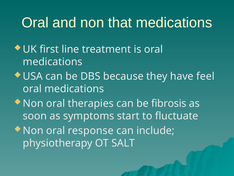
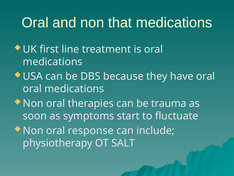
have feel: feel -> oral
fibrosis: fibrosis -> trauma
